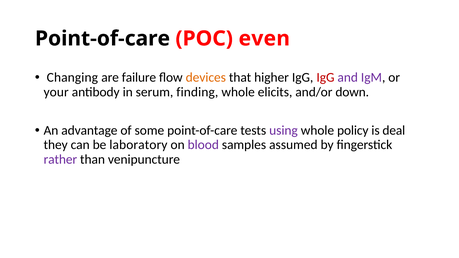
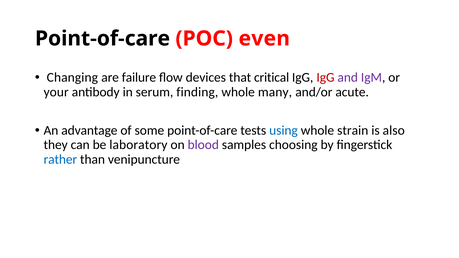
devices colour: orange -> black
higher: higher -> critical
elicits: elicits -> many
down: down -> acute
using colour: purple -> blue
policy: policy -> strain
deal: deal -> also
assumed: assumed -> choosing
rather colour: purple -> blue
